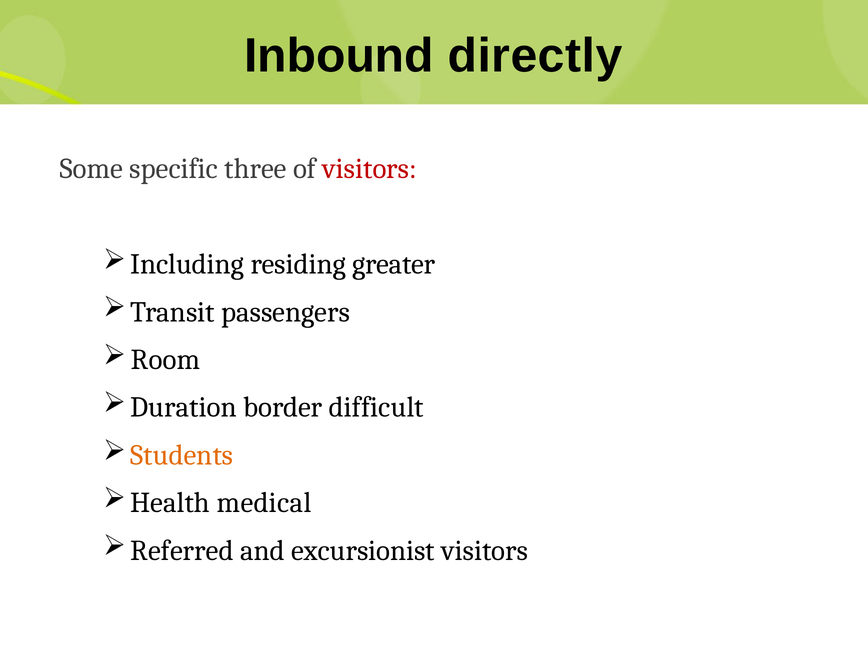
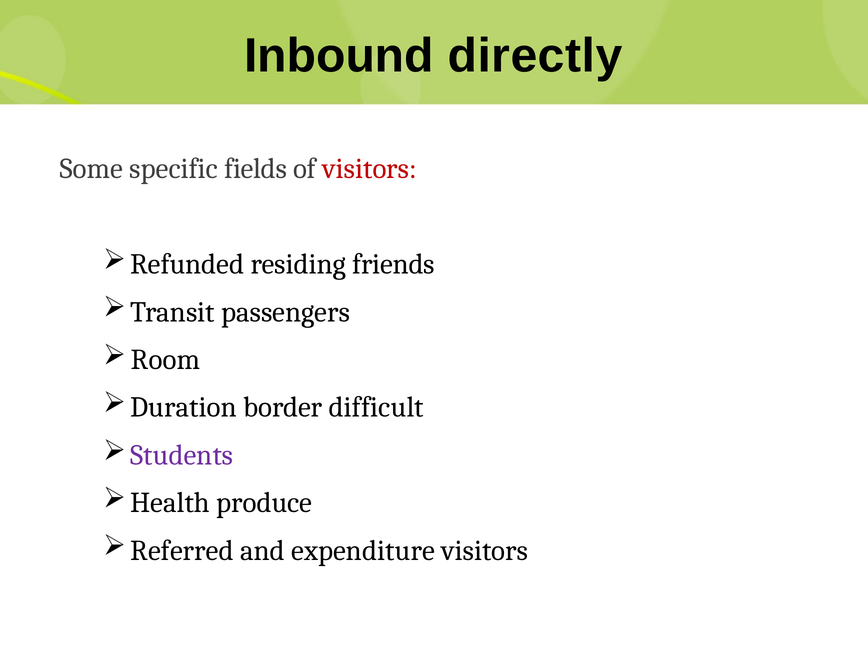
three: three -> fields
Including: Including -> Refunded
greater: greater -> friends
Students colour: orange -> purple
medical: medical -> produce
excursionist: excursionist -> expenditure
